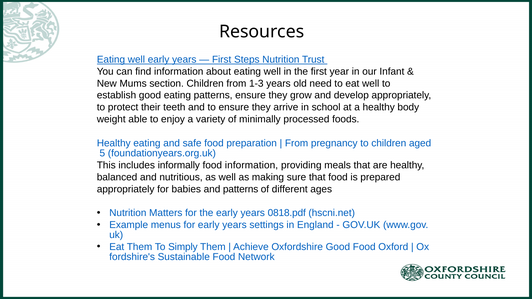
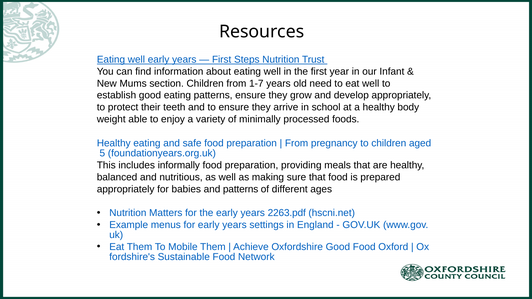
1-3: 1-3 -> 1-7
information at (251, 165): information -> preparation
0818.pdf: 0818.pdf -> 2263.pdf
Simply: Simply -> Mobile
